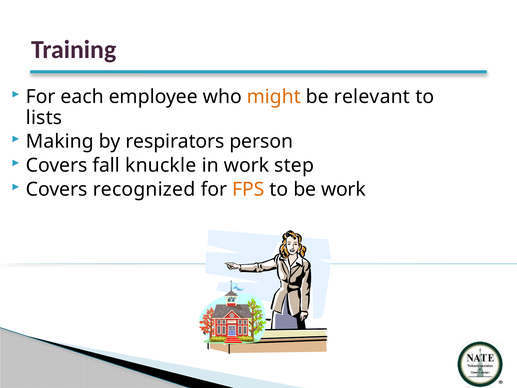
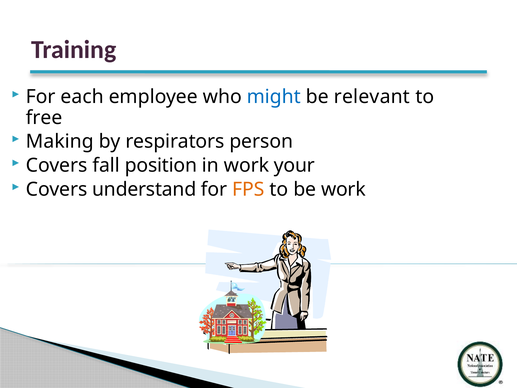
might colour: orange -> blue
lists: lists -> free
knuckle: knuckle -> position
step: step -> your
recognized: recognized -> understand
